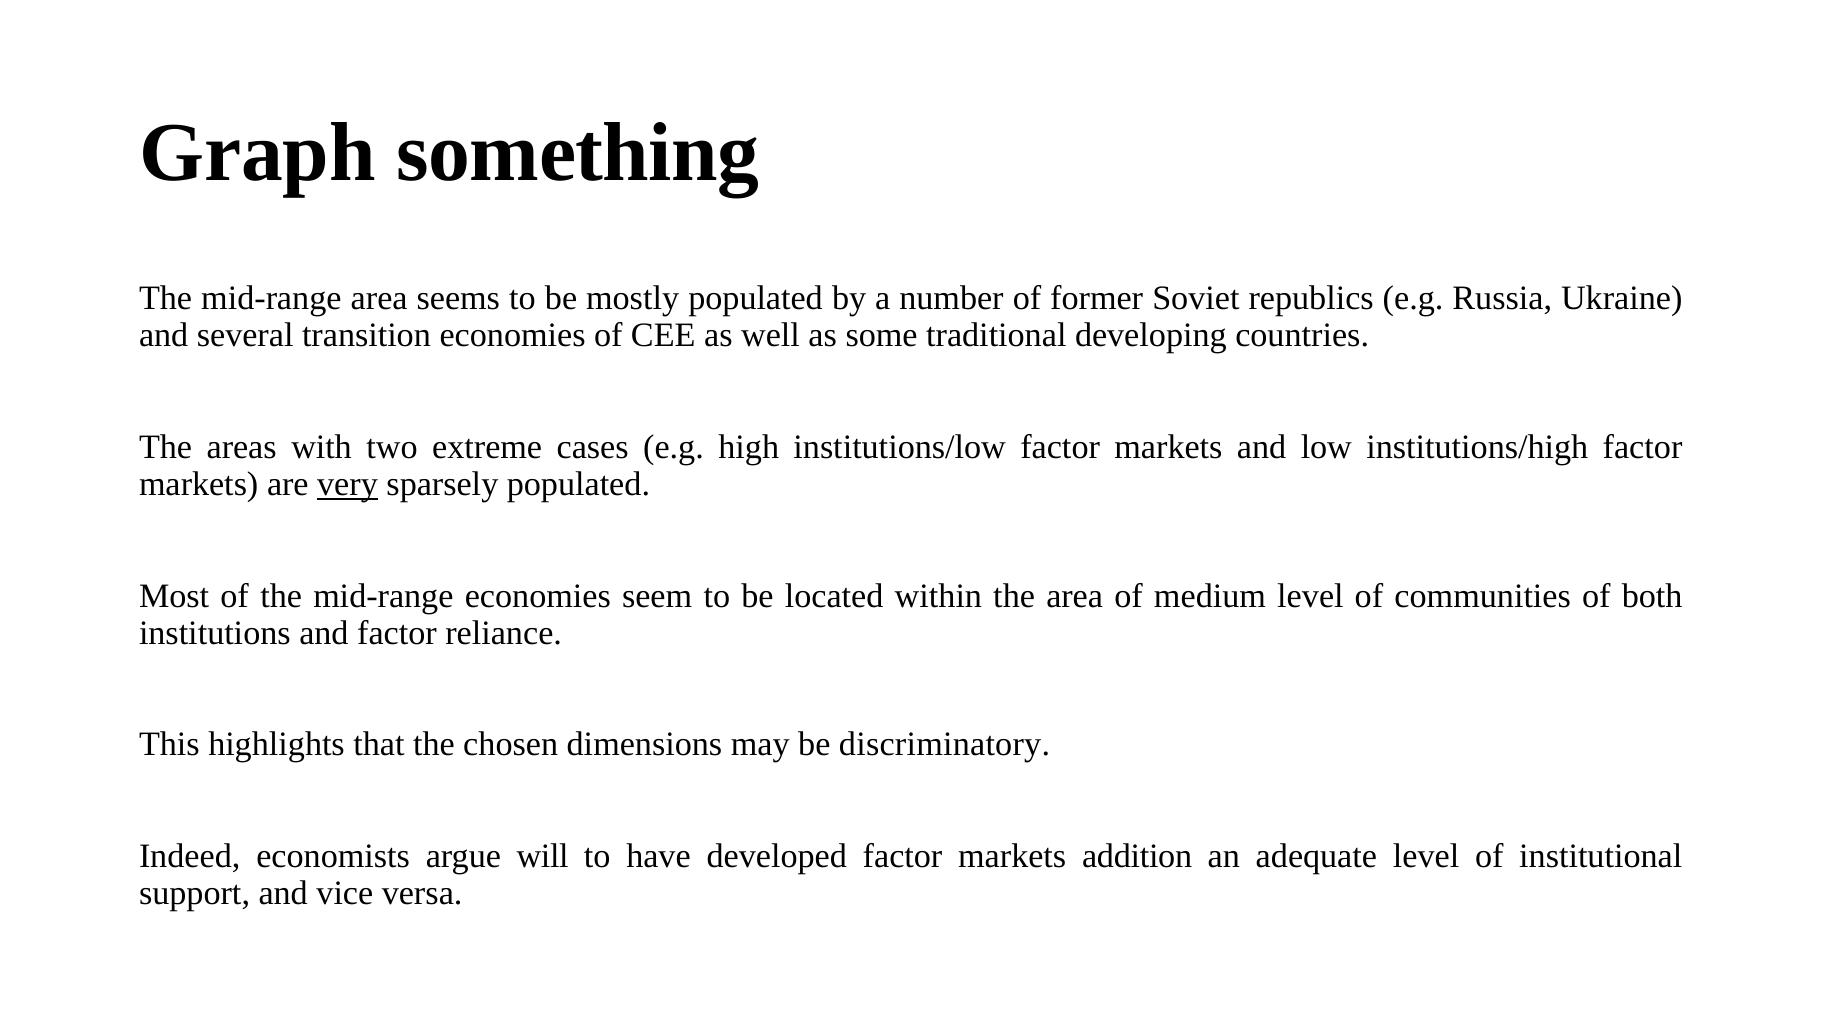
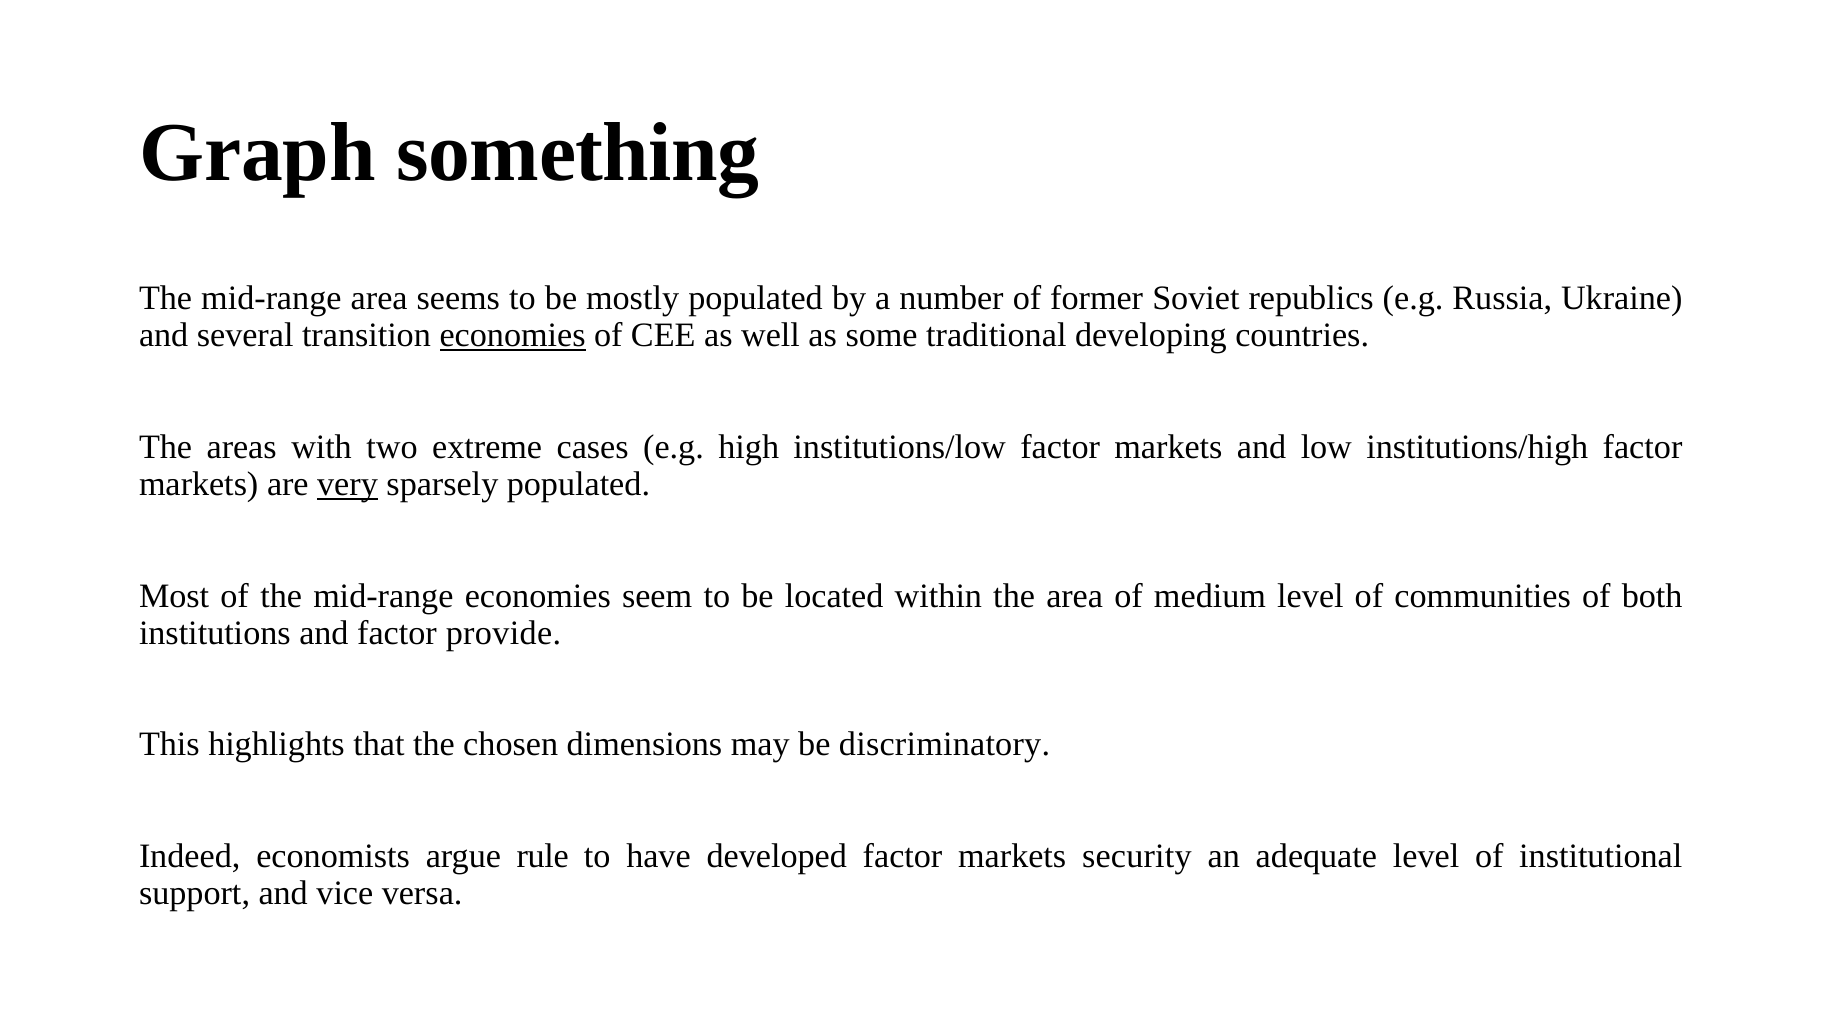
economies at (513, 335) underline: none -> present
reliance: reliance -> provide
will: will -> rule
addition: addition -> security
